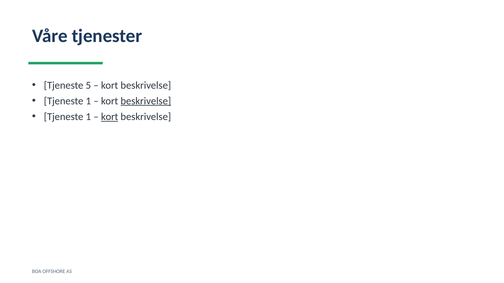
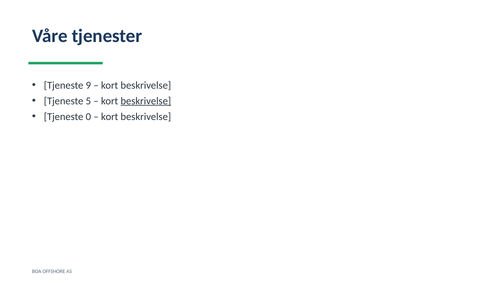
5: 5 -> 9
1 at (88, 101): 1 -> 5
1 at (88, 117): 1 -> 0
kort at (110, 117) underline: present -> none
